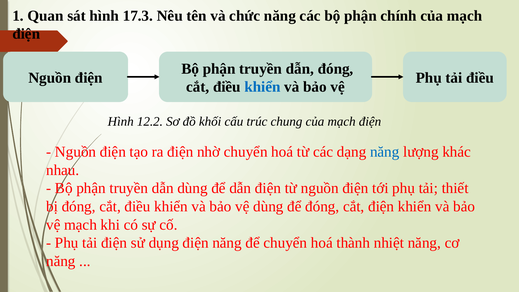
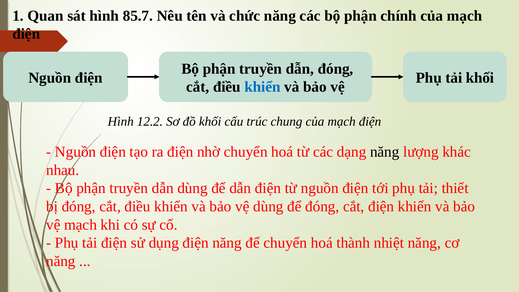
17.3: 17.3 -> 85.7
tải điều: điều -> khối
năng at (385, 152) colour: blue -> black
